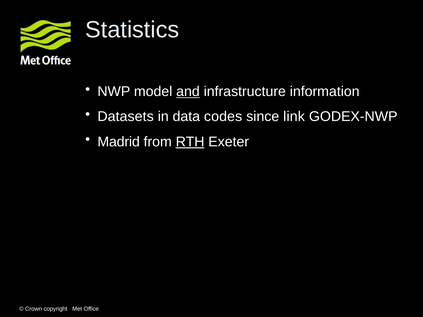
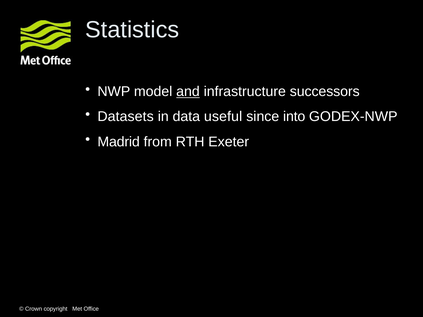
information: information -> successors
codes: codes -> useful
link: link -> into
RTH underline: present -> none
